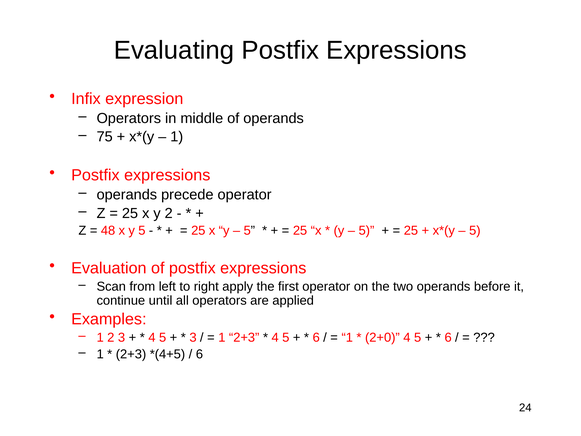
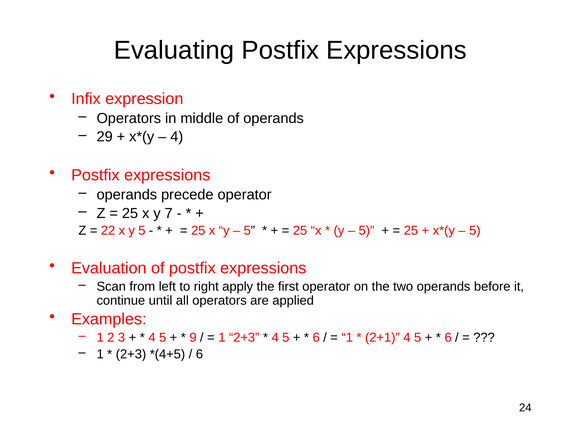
75: 75 -> 29
1 at (177, 137): 1 -> 4
y 2: 2 -> 7
48: 48 -> 22
3 at (193, 337): 3 -> 9
2+0: 2+0 -> 2+1
